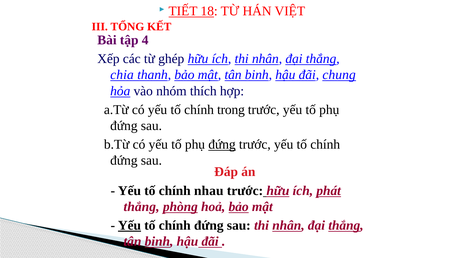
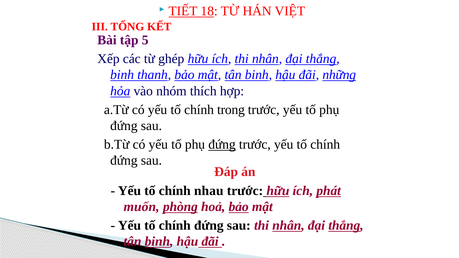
4: 4 -> 5
chia at (122, 75): chia -> binh
chung: chung -> những
thắng at (142, 207): thắng -> muốn
Yếu at (129, 226) underline: present -> none
